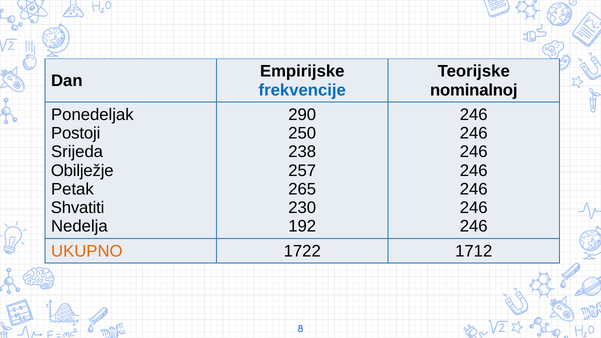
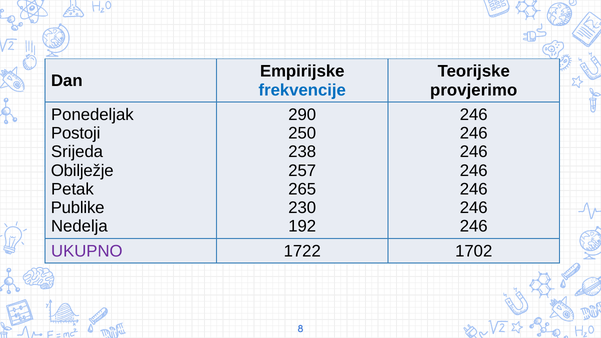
nominalnoj: nominalnoj -> provjerimo
Shvatiti: Shvatiti -> Publike
UKUPNO colour: orange -> purple
1712: 1712 -> 1702
